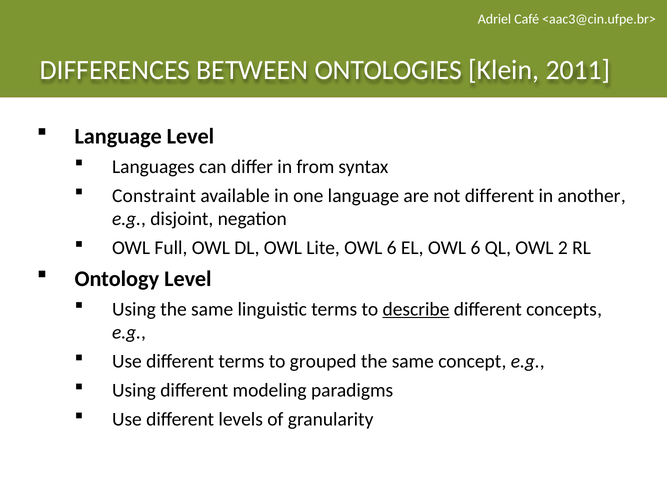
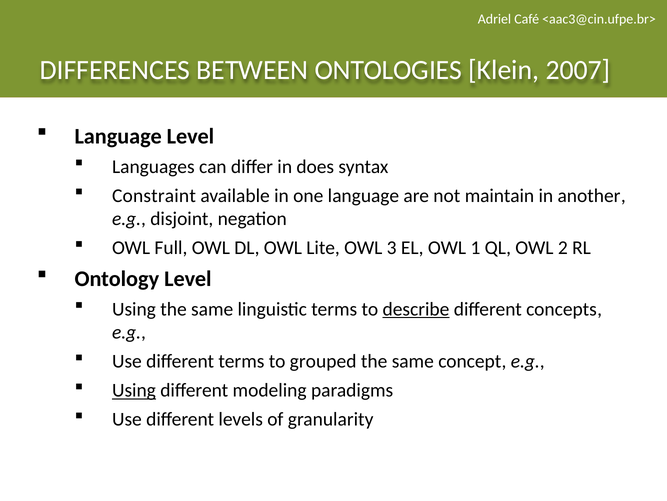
2011: 2011 -> 2007
from: from -> does
not different: different -> maintain
Lite OWL 6: 6 -> 3
EL OWL 6: 6 -> 1
Using at (134, 390) underline: none -> present
